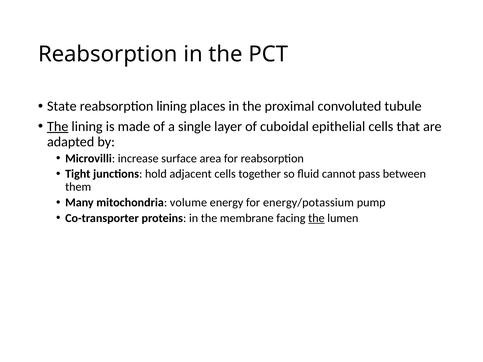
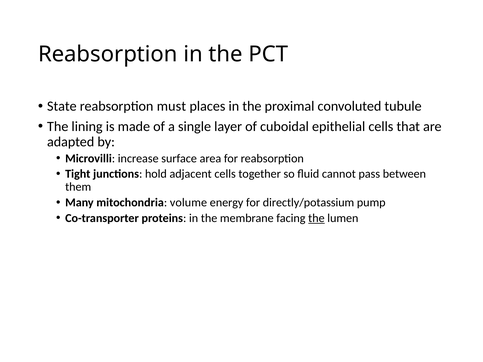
reabsorption lining: lining -> must
The at (58, 127) underline: present -> none
energy/potassium: energy/potassium -> directly/potassium
